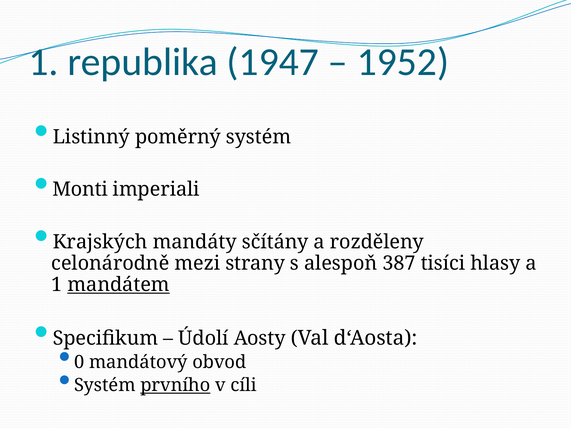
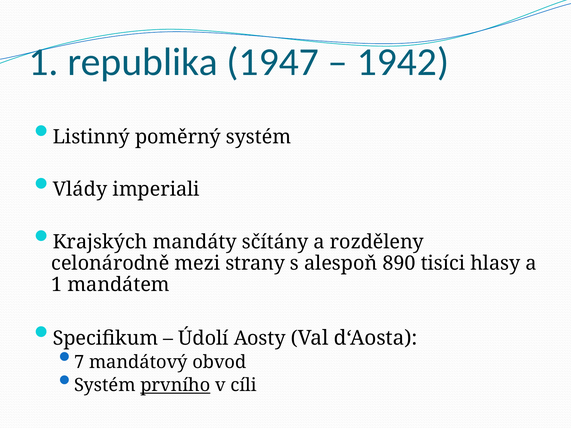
1952: 1952 -> 1942
Monti: Monti -> Vlády
387: 387 -> 890
mandátem underline: present -> none
0: 0 -> 7
